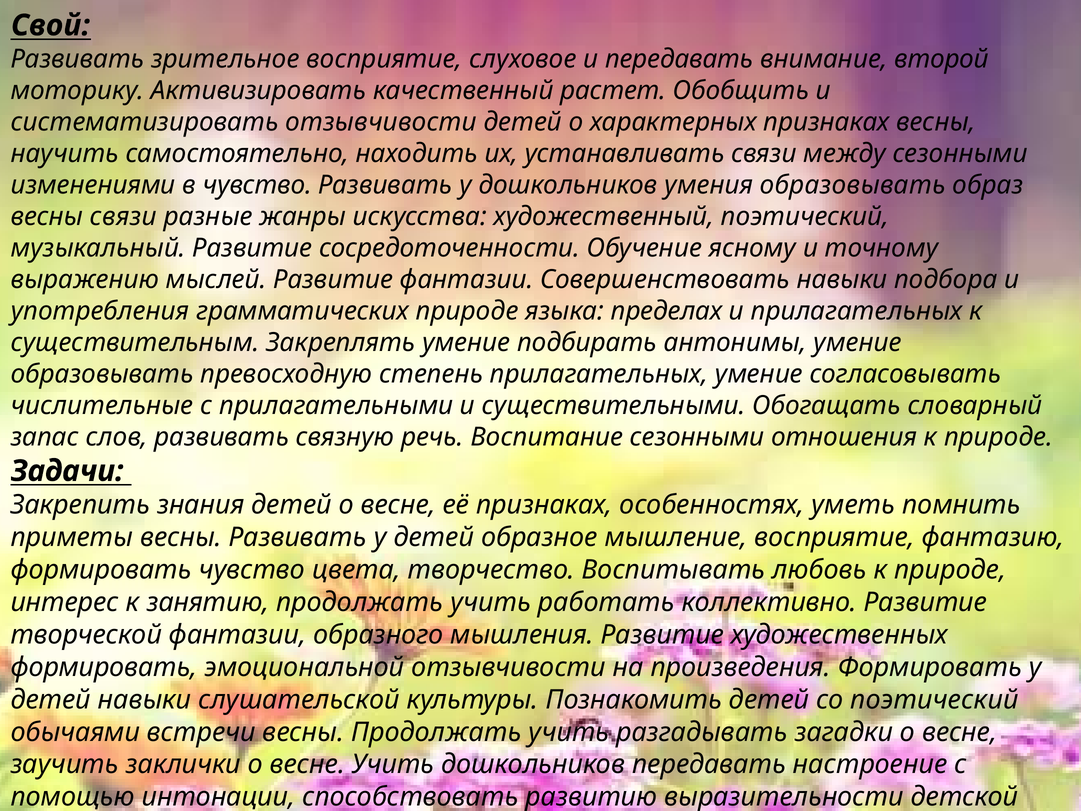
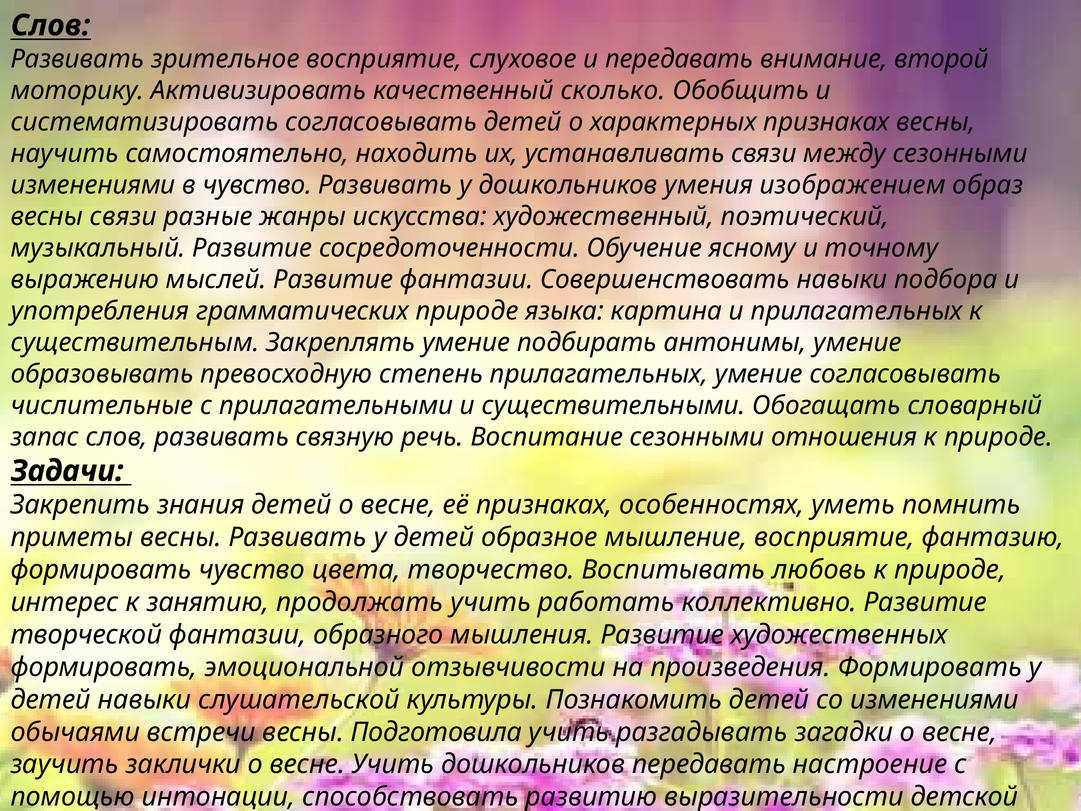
Свой at (51, 25): Свой -> Слов
качественный растет: растет -> сколько
систематизировать отзывчивости: отзывчивости -> согласовывать
умения образовывать: образовывать -> изображением
языка пределах: пределах -> картина
со поэтический: поэтический -> изменениями
весны Продолжать: Продолжать -> Подготовила
